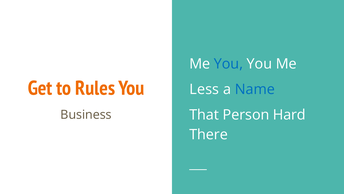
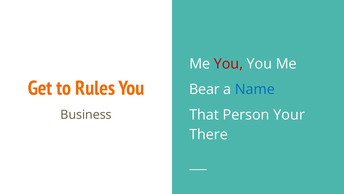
You at (228, 64) colour: blue -> red
Less: Less -> Bear
Hard: Hard -> Your
